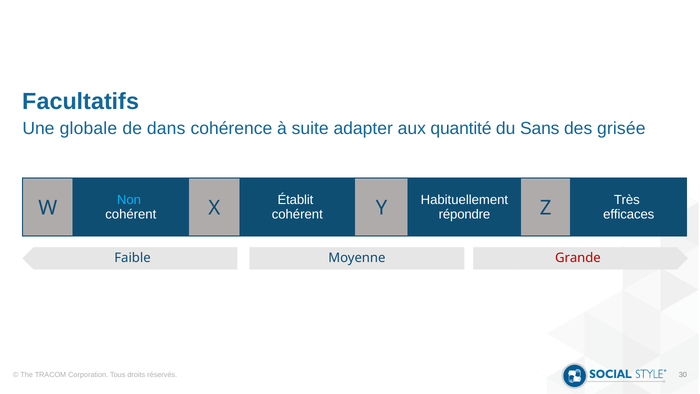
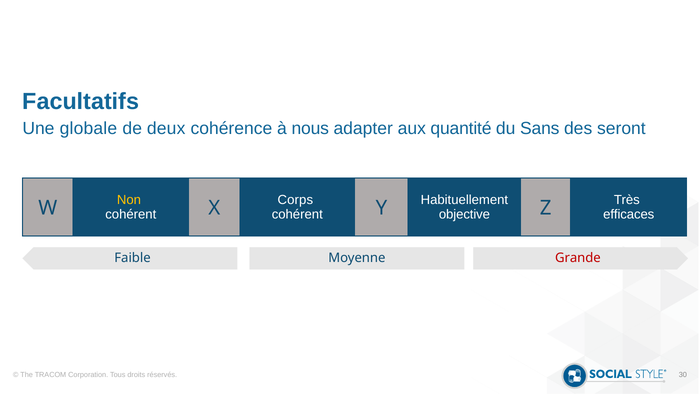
dans: dans -> deux
suite: suite -> nous
grisée: grisée -> seront
Non colour: light blue -> yellow
Établit: Établit -> Corps
répondre: répondre -> objective
